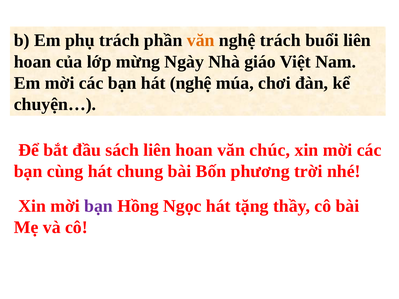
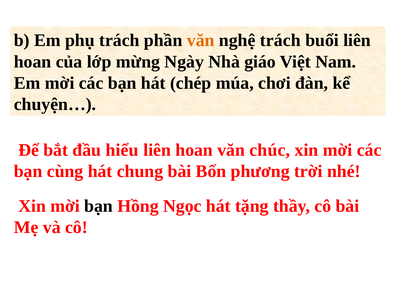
hát nghệ: nghệ -> chép
sách: sách -> hiểu
bạn at (99, 206) colour: purple -> black
